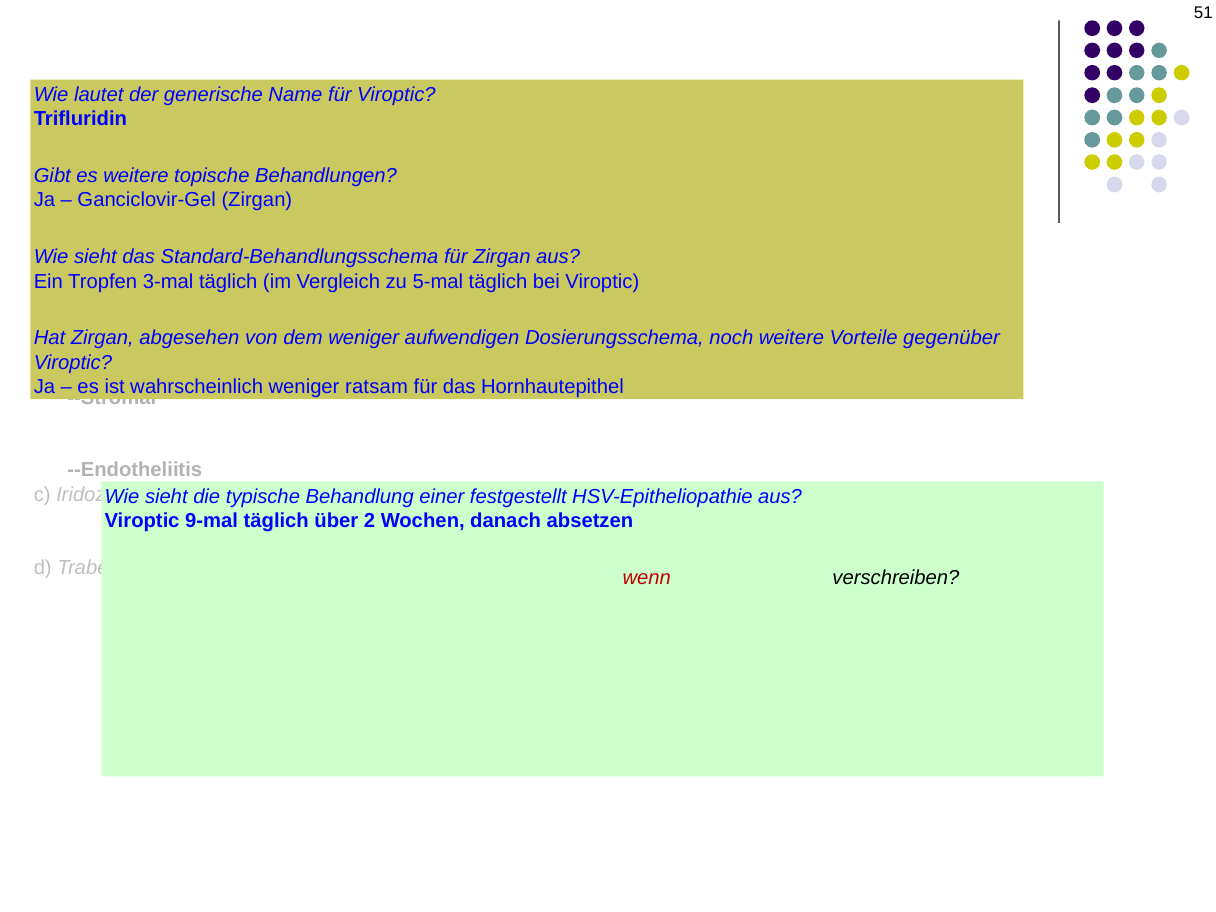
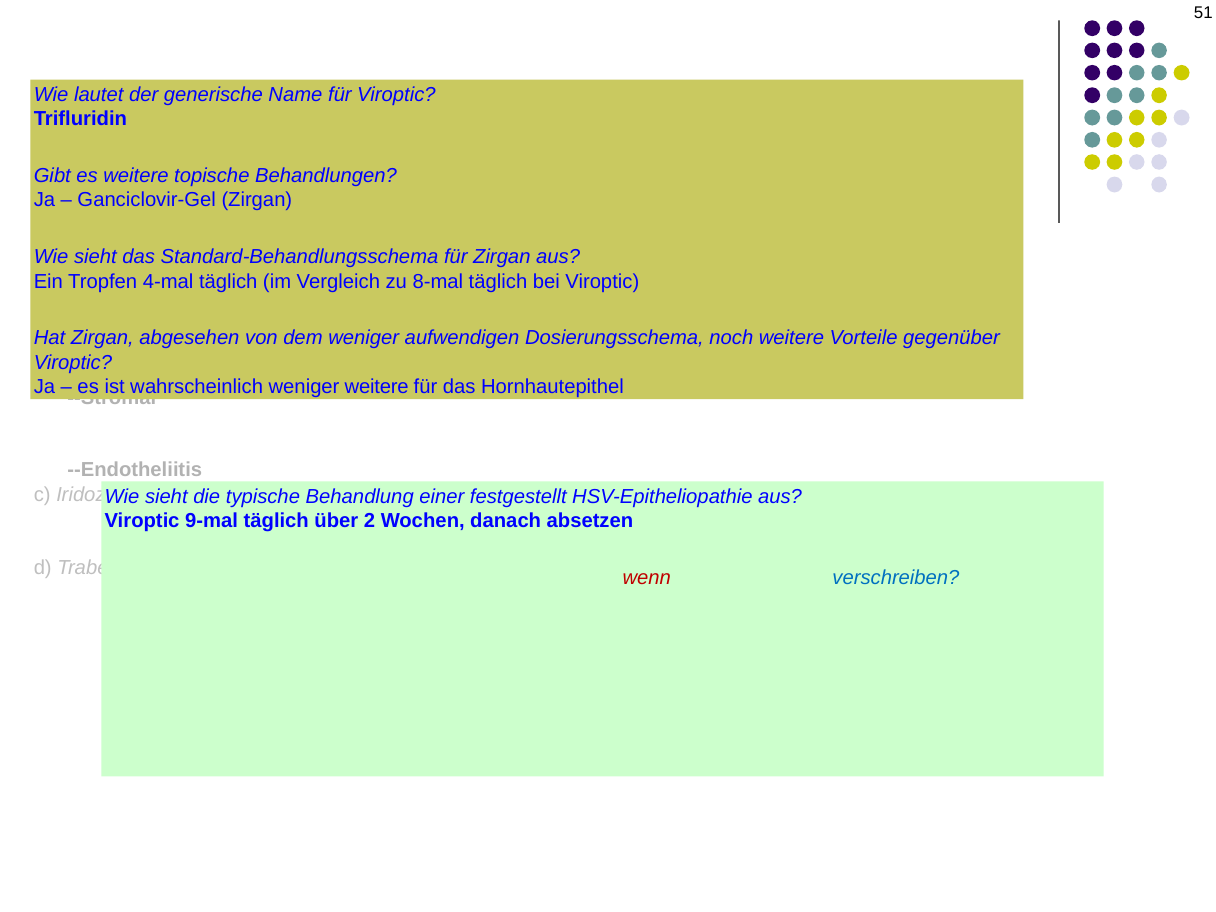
3-mal: 3-mal -> 4-mal
5-mal: 5-mal -> 8-mal
weniger ratsam: ratsam -> weitere
verschreiben colour: black -> blue
